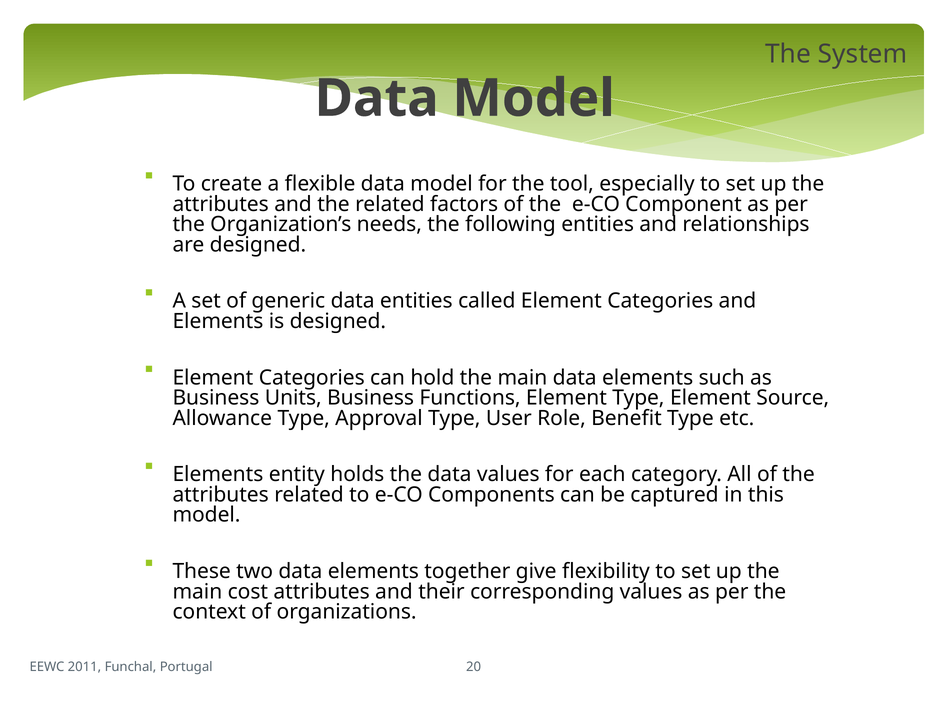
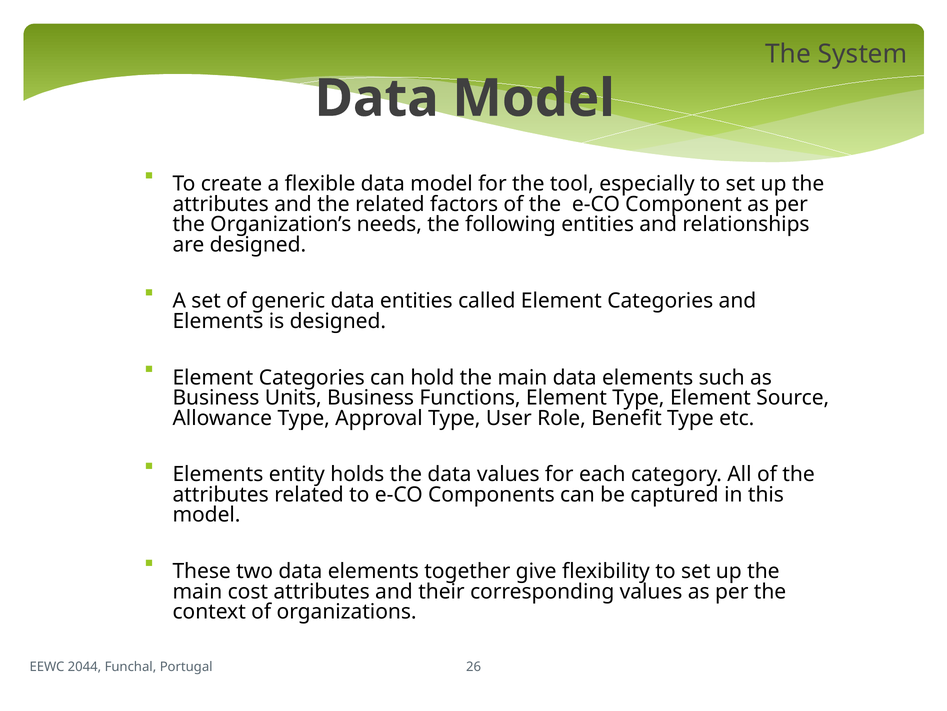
2011: 2011 -> 2044
20: 20 -> 26
